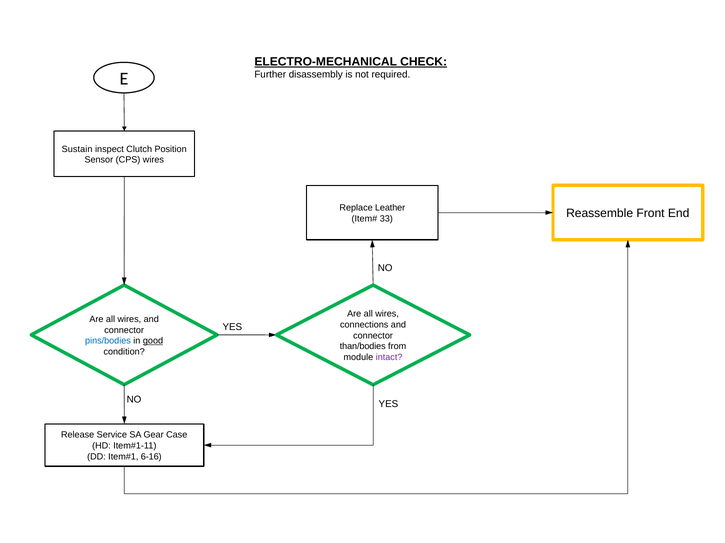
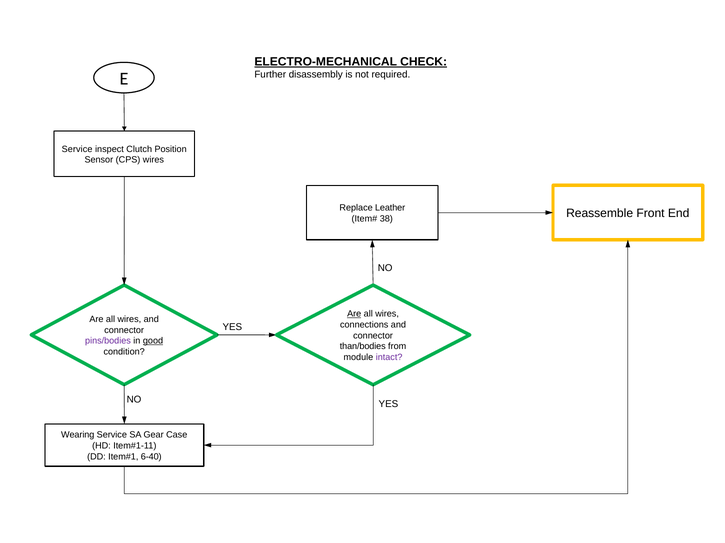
Sustain at (77, 149): Sustain -> Service
33: 33 -> 38
Are at (354, 314) underline: none -> present
pins/bodies colour: blue -> purple
Release: Release -> Wearing
6-16: 6-16 -> 6-40
